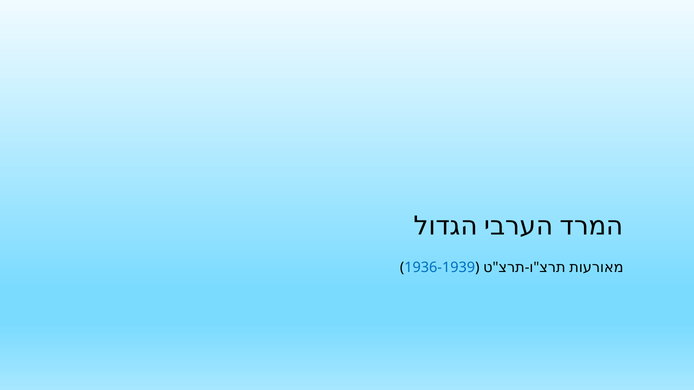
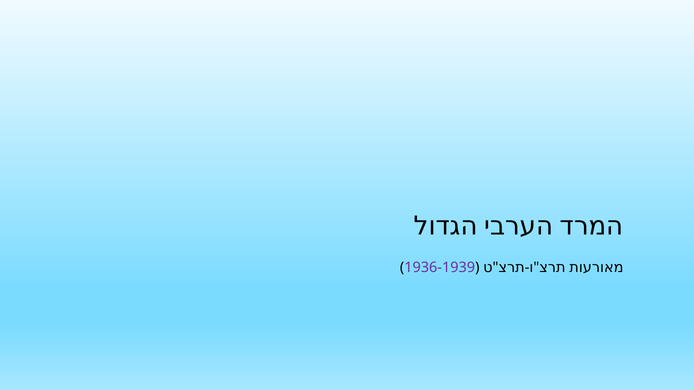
1936-1939 colour: blue -> purple
